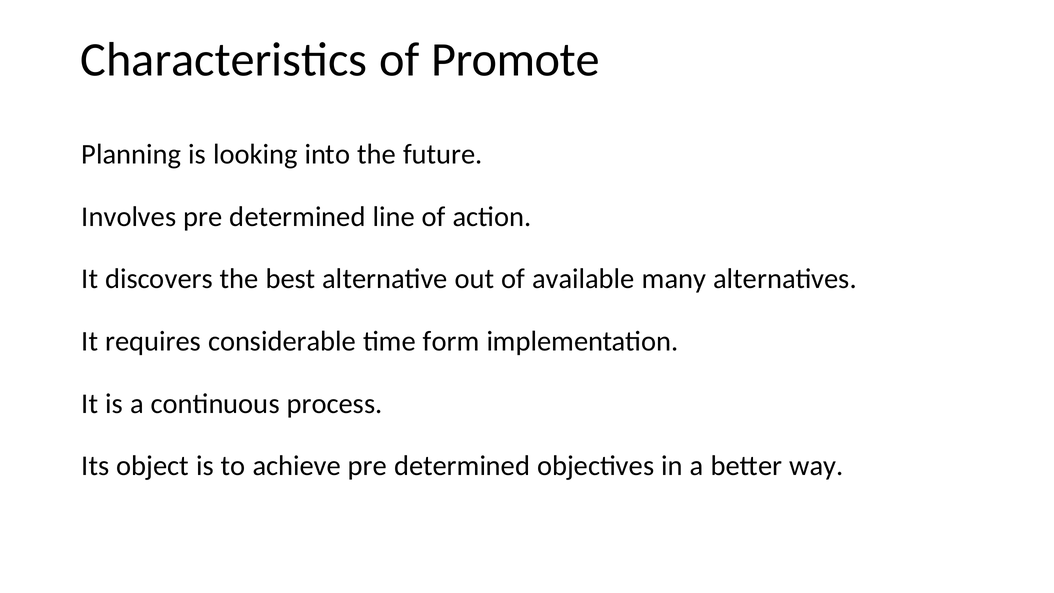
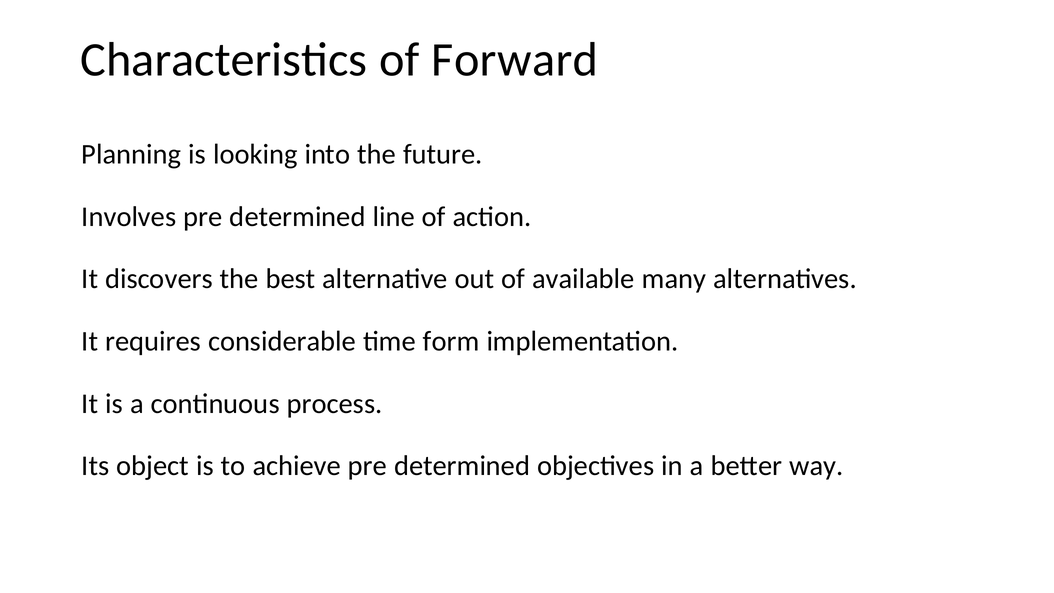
Promote: Promote -> Forward
